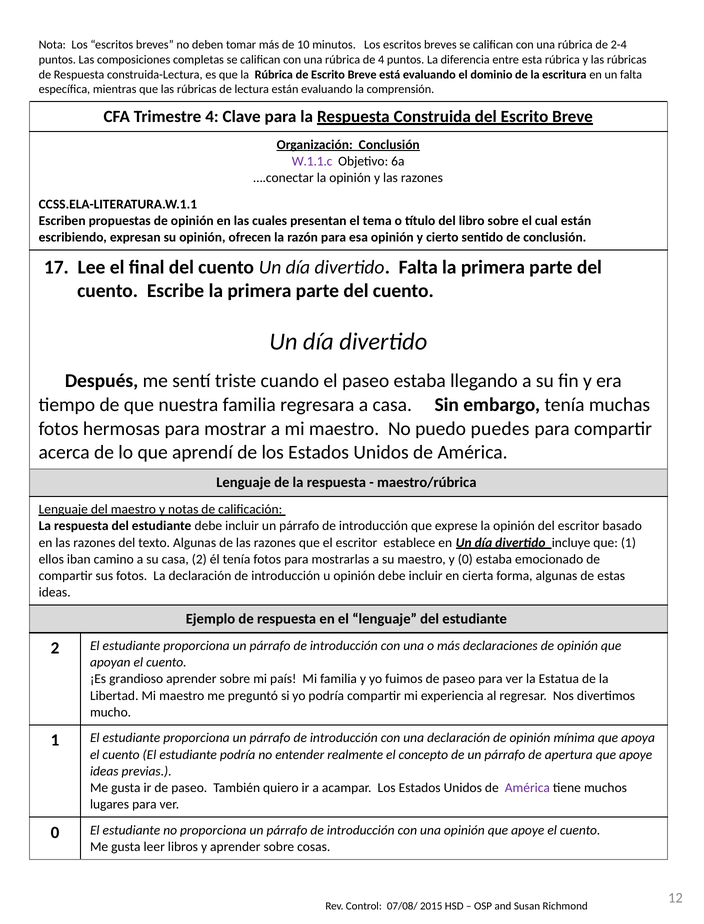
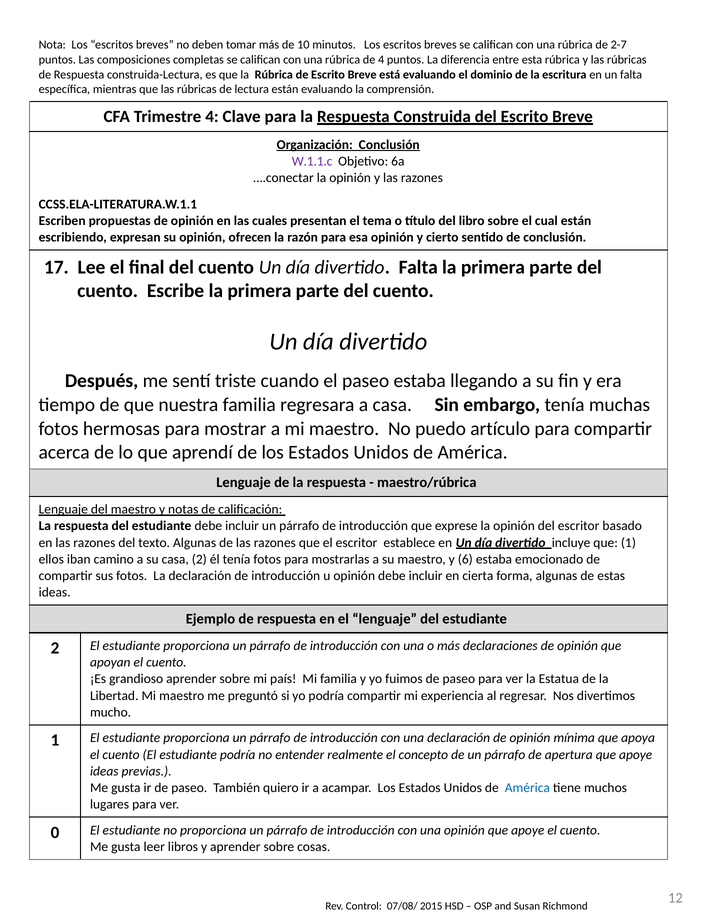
2-4: 2-4 -> 2-7
puedes: puedes -> artículo
y 0: 0 -> 6
América at (527, 788) colour: purple -> blue
